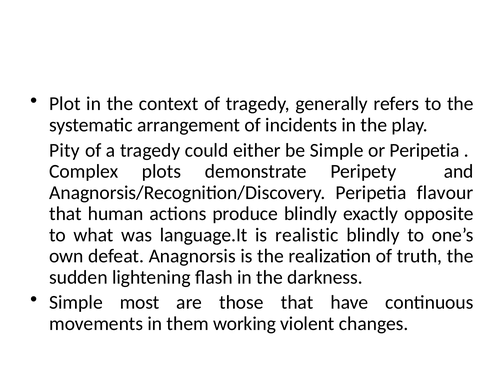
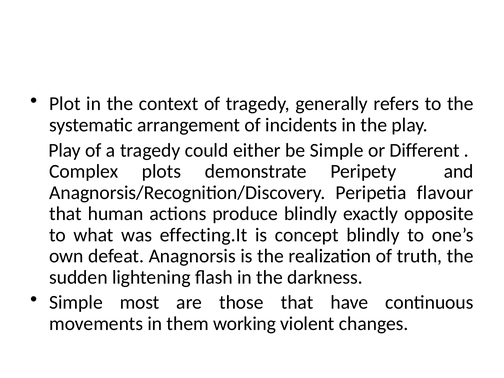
Pity at (65, 150): Pity -> Play
or Peripetia: Peripetia -> Different
language.It: language.It -> effecting.It
realistic: realistic -> concept
